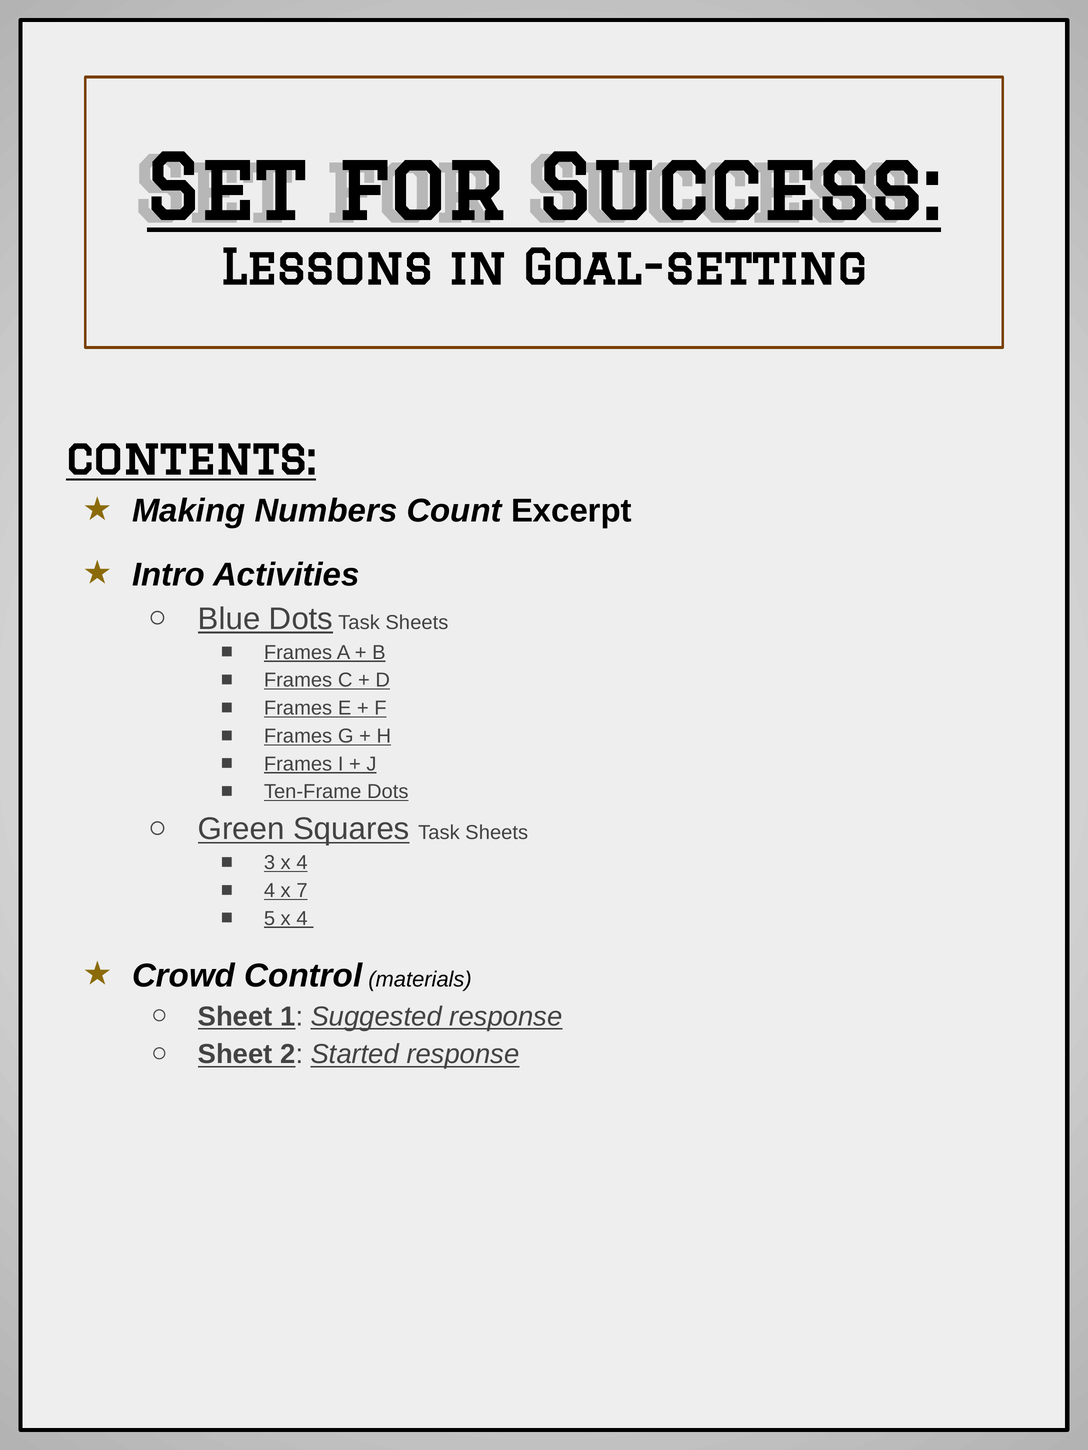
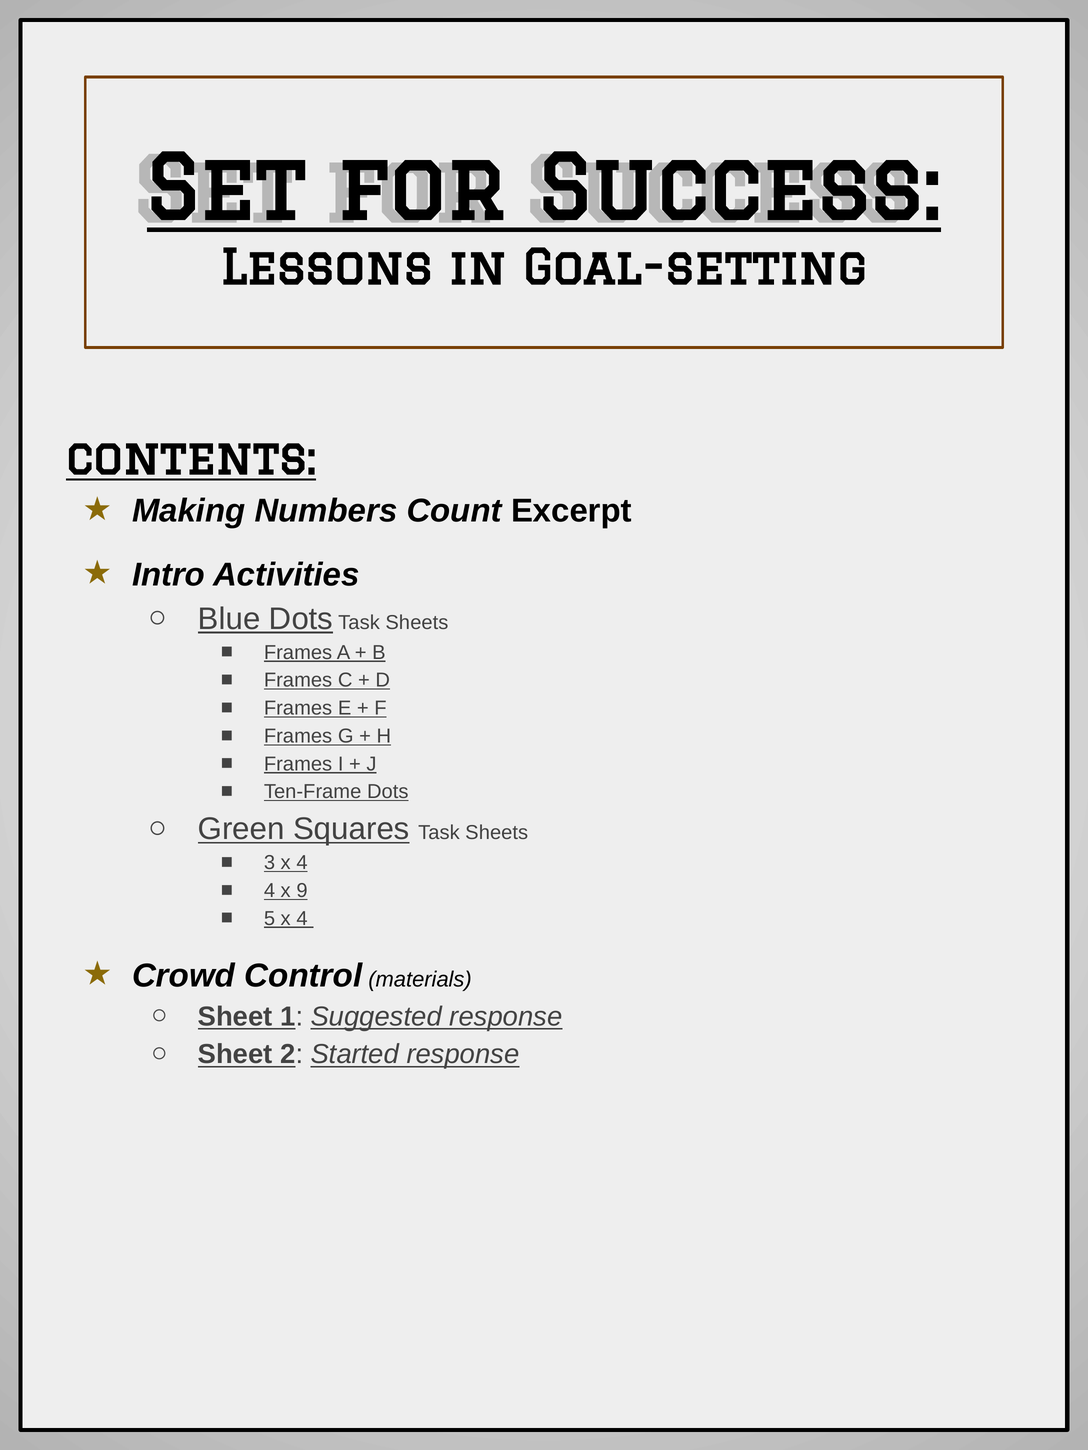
7: 7 -> 9
